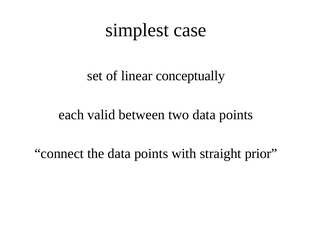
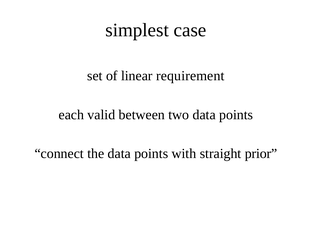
conceptually: conceptually -> requirement
